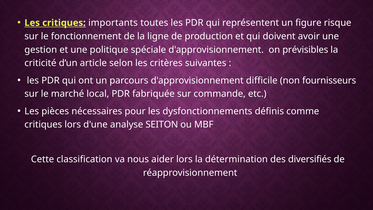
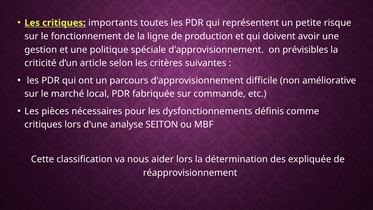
figure: figure -> petite
fournisseurs: fournisseurs -> améliorative
diversifiés: diversifiés -> expliquée
